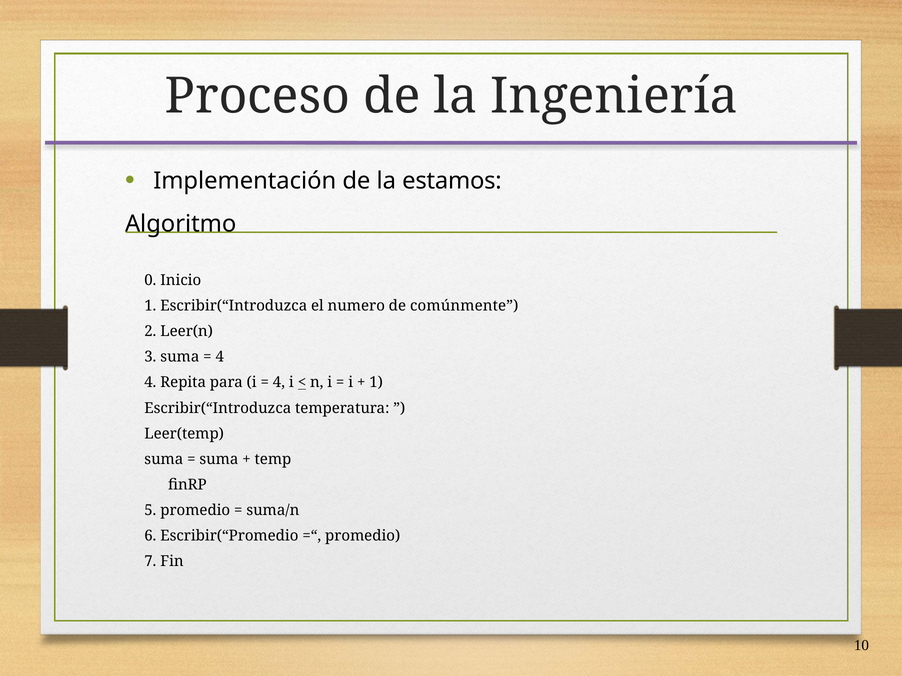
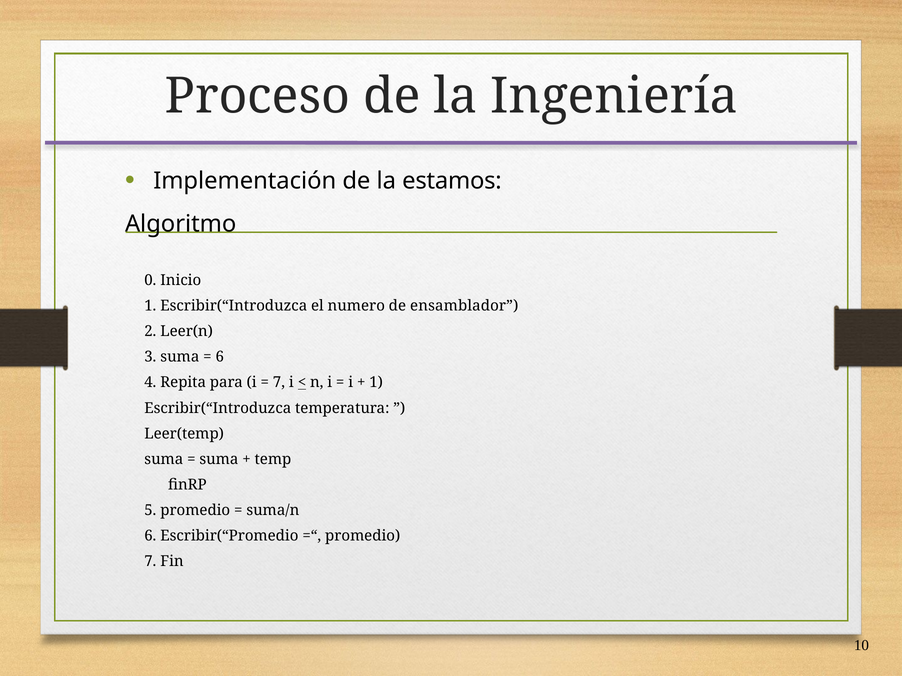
comúnmente: comúnmente -> ensamblador
4 at (220, 357): 4 -> 6
4 at (279, 383): 4 -> 7
